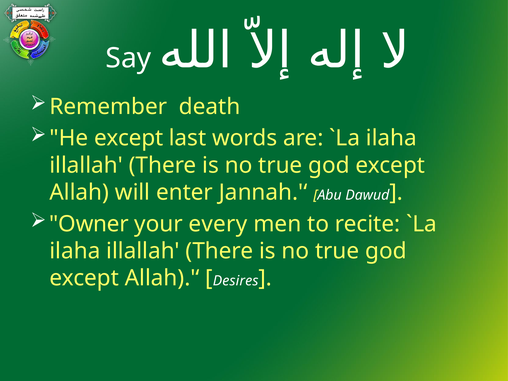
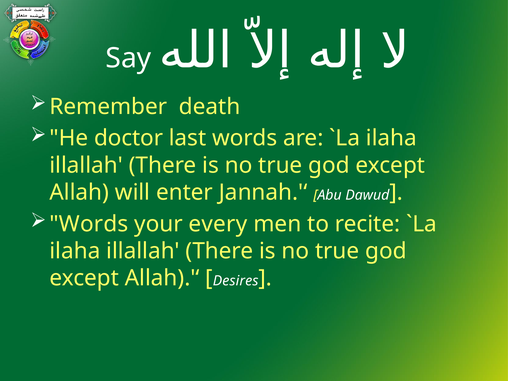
He except: except -> doctor
Owner at (89, 224): Owner -> Words
